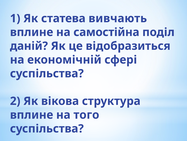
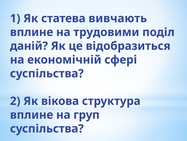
самостійна: самостійна -> трудовими
того: того -> груп
